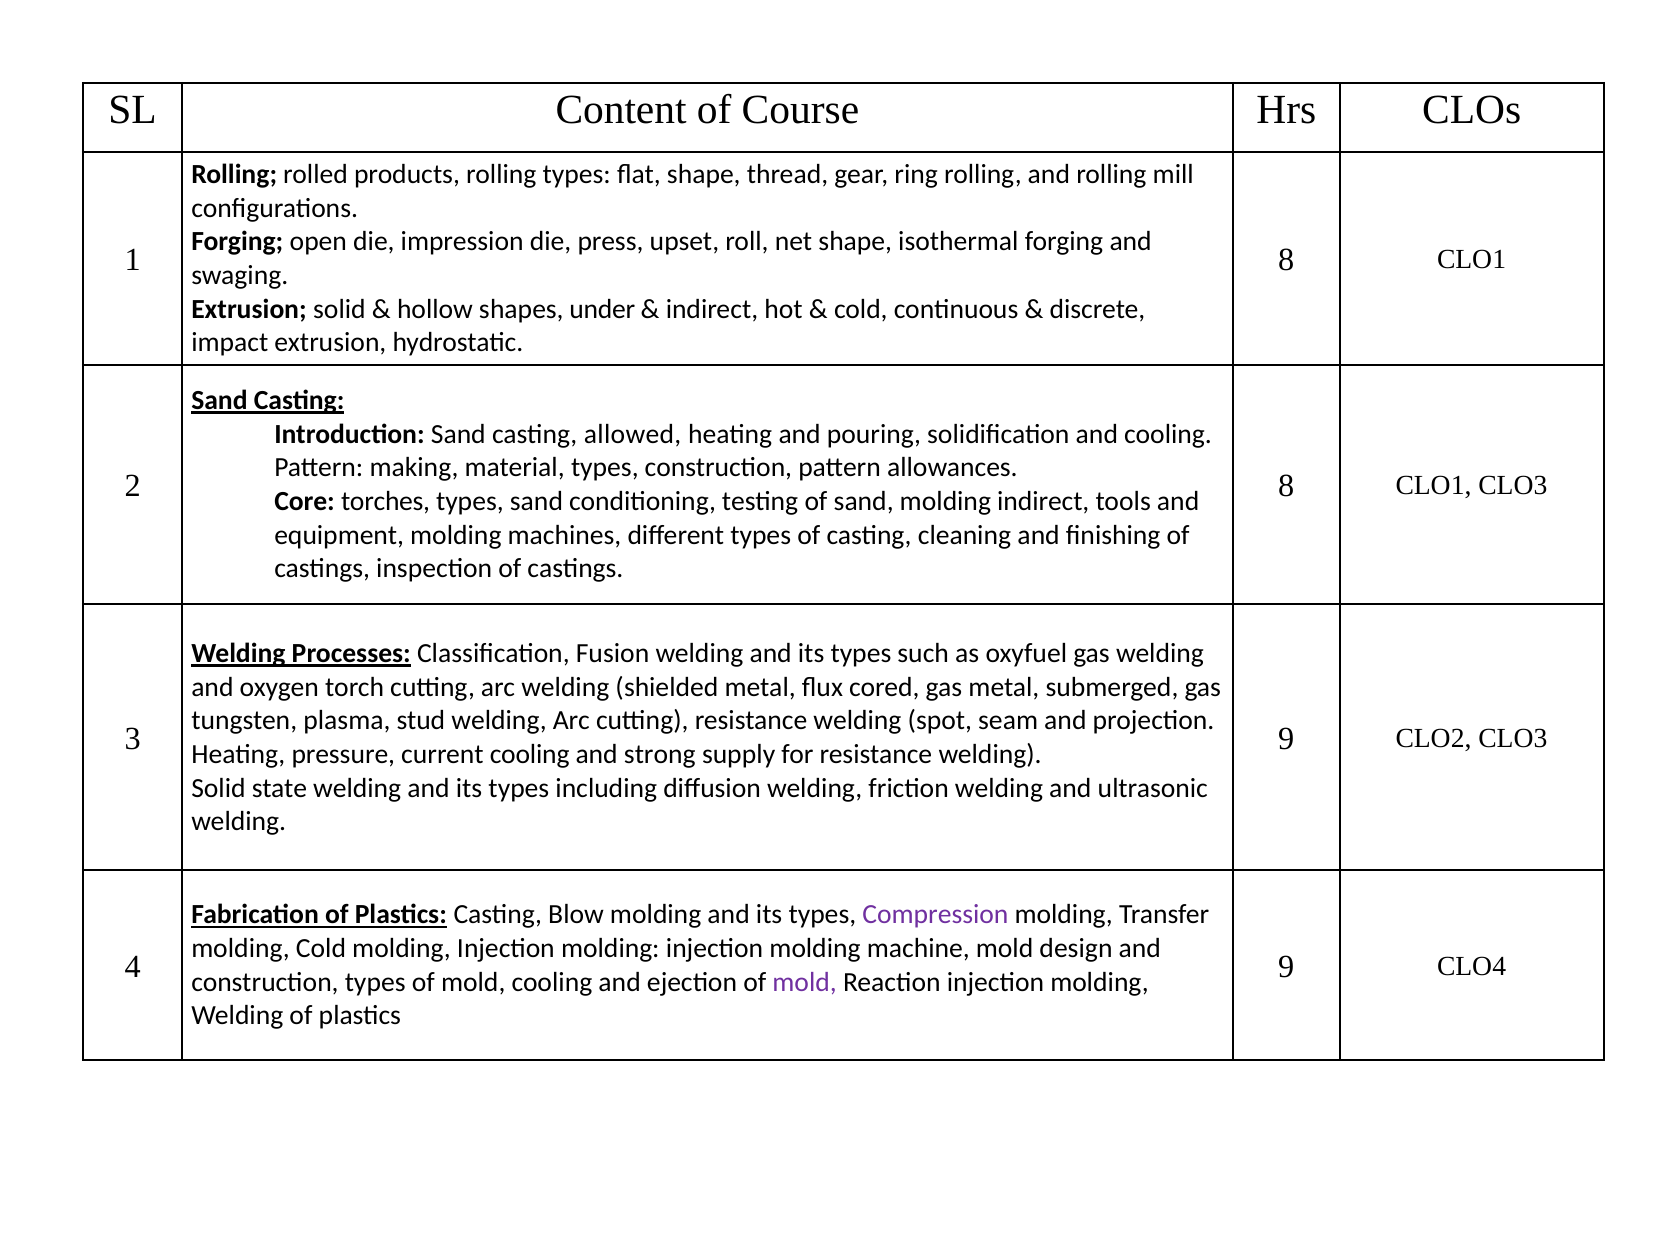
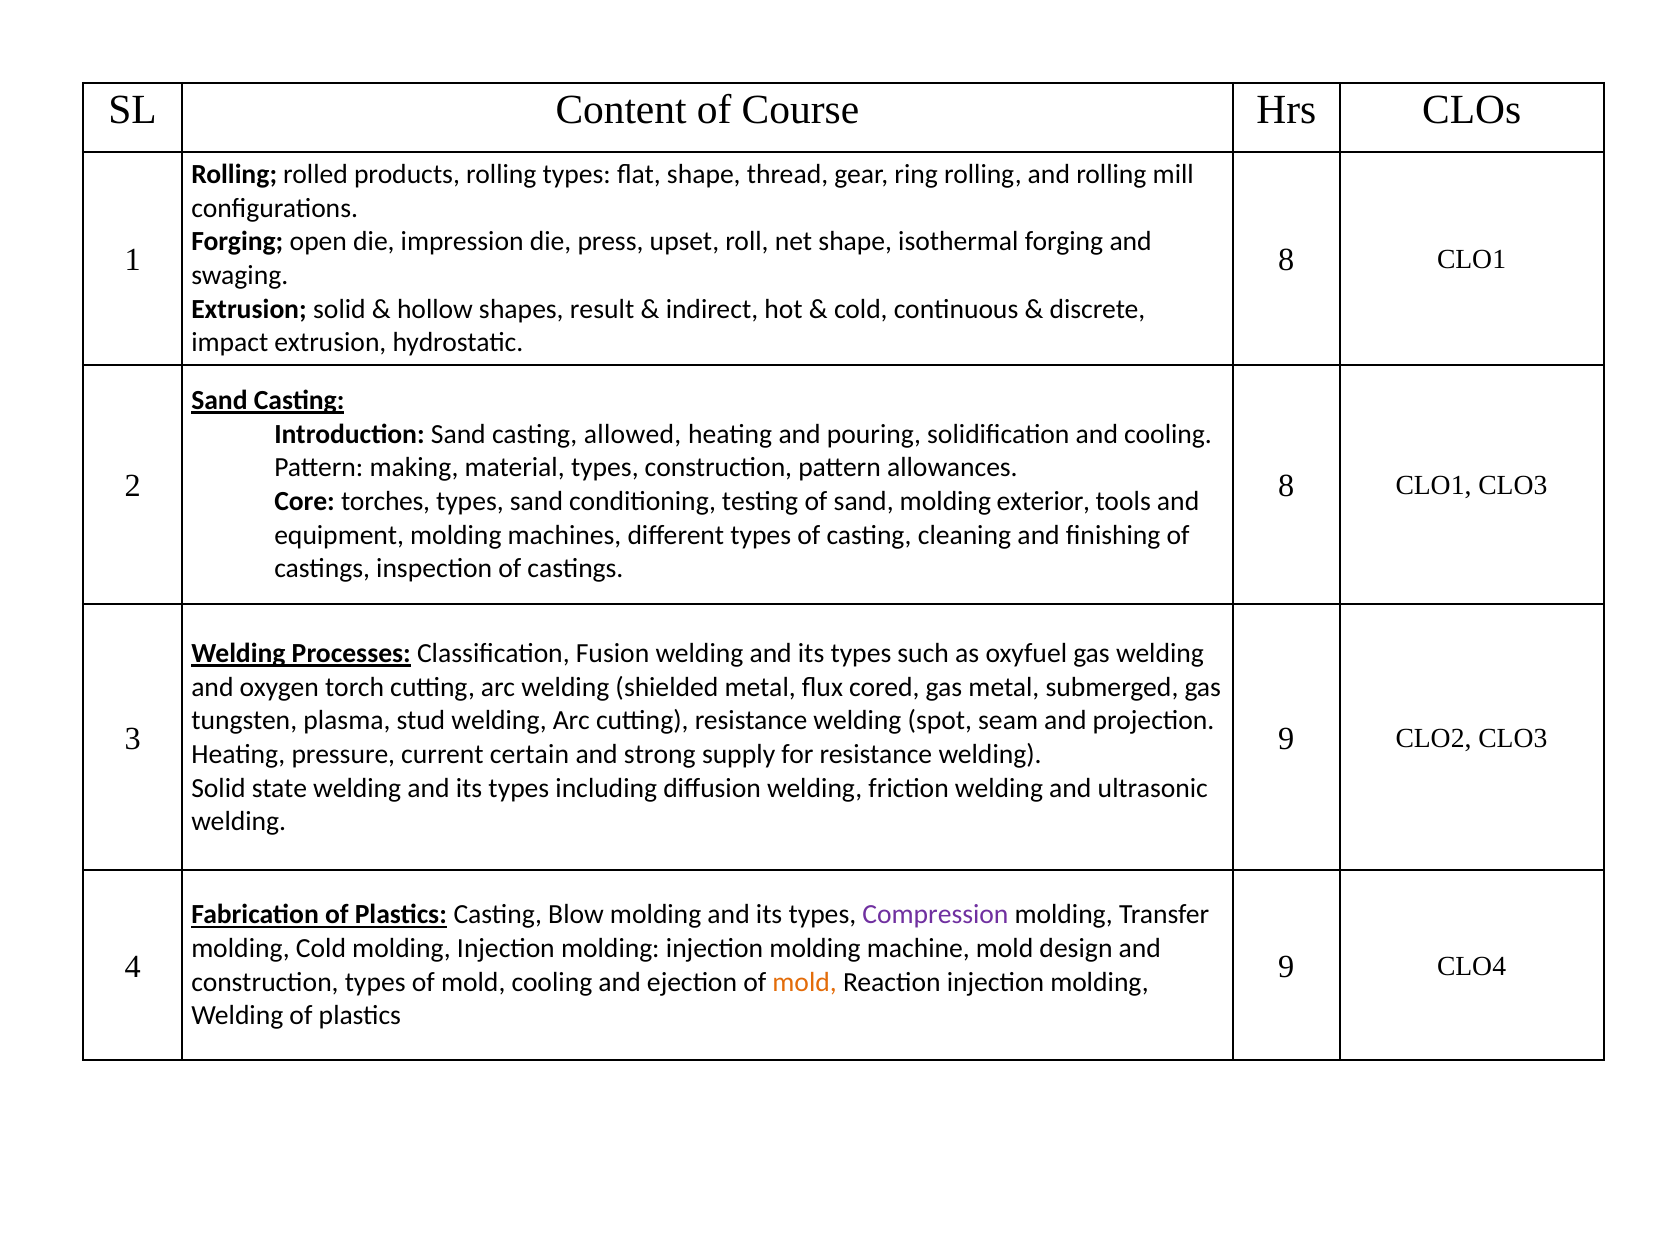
under: under -> result
molding indirect: indirect -> exterior
current cooling: cooling -> certain
mold at (805, 982) colour: purple -> orange
